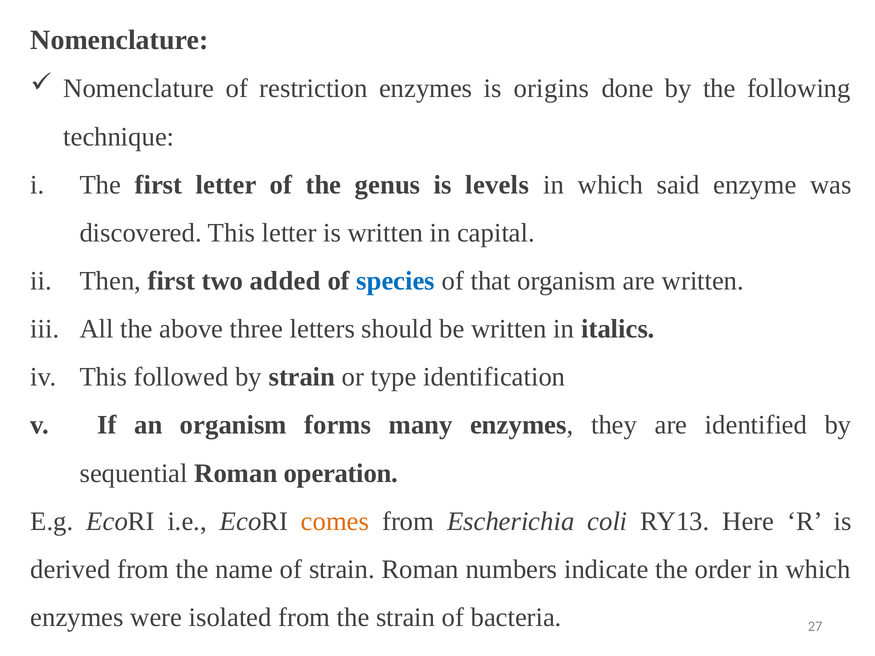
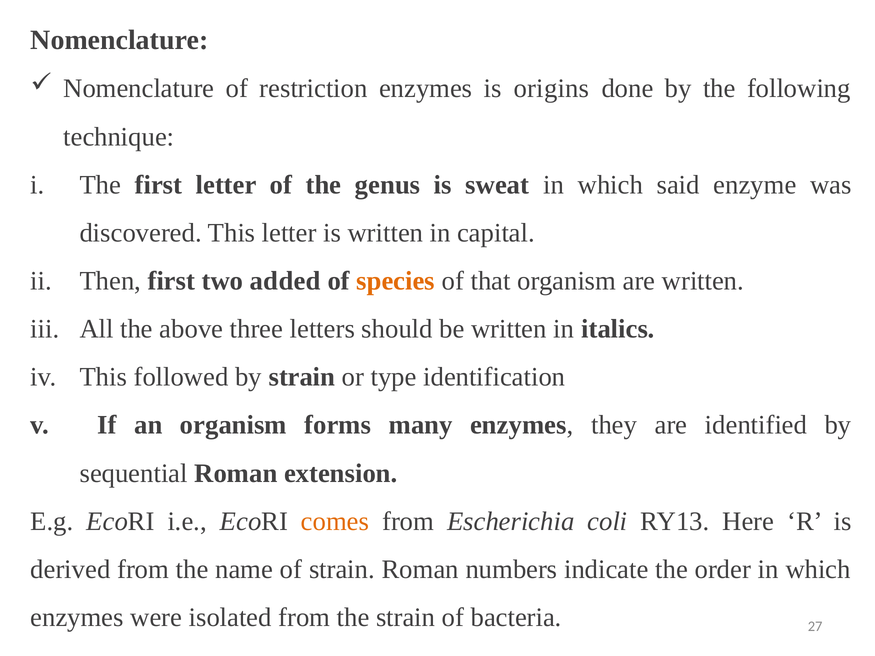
levels: levels -> sweat
species colour: blue -> orange
operation: operation -> extension
